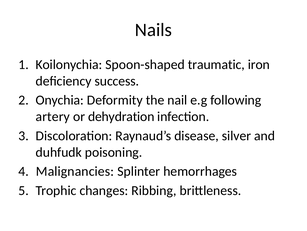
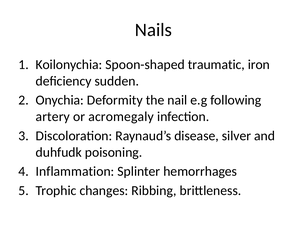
success: success -> sudden
dehydration: dehydration -> acromegaly
Malignancies: Malignancies -> Inflammation
